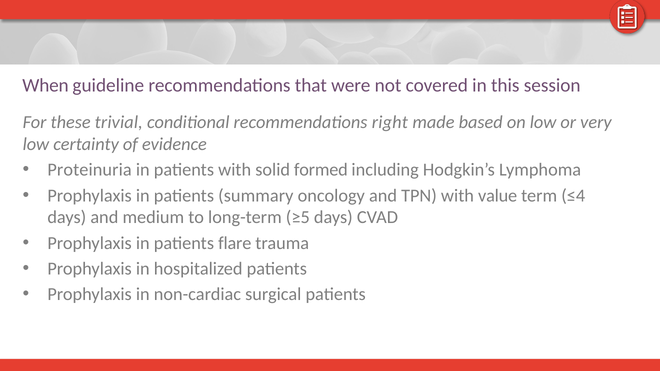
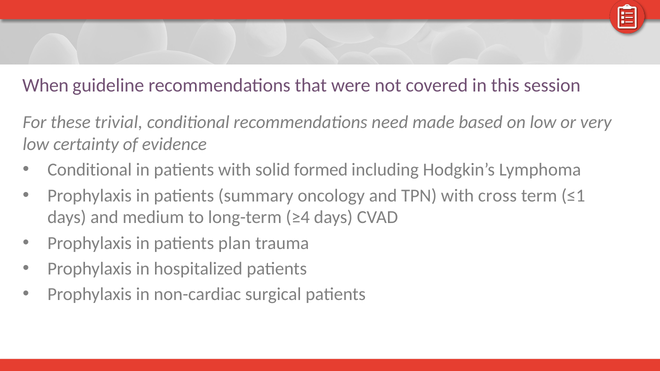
right: right -> need
Proteinuria at (90, 170): Proteinuria -> Conditional
value: value -> cross
≤4: ≤4 -> ≤1
≥5: ≥5 -> ≥4
flare: flare -> plan
